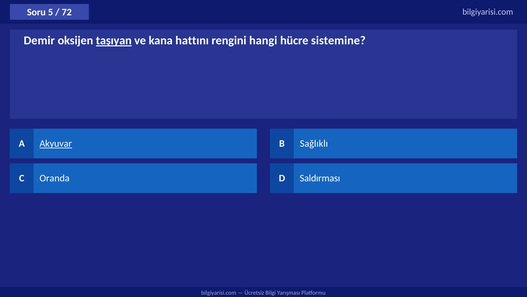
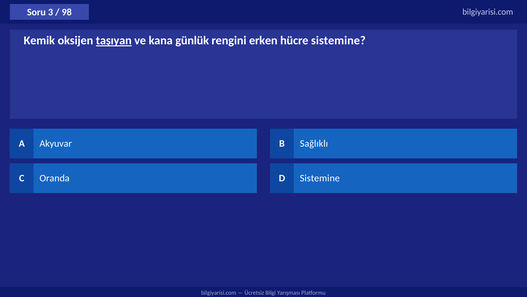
5: 5 -> 3
72: 72 -> 98
Demir: Demir -> Kemik
hattını: hattını -> günlük
hangi: hangi -> erken
Akyuvar underline: present -> none
D Saldırması: Saldırması -> Sistemine
